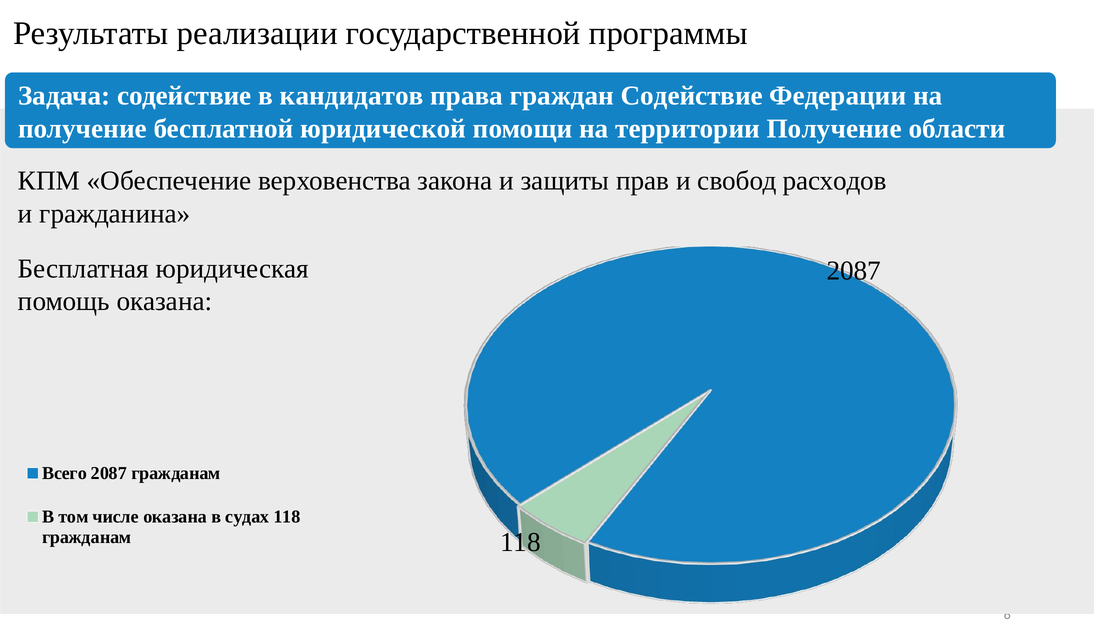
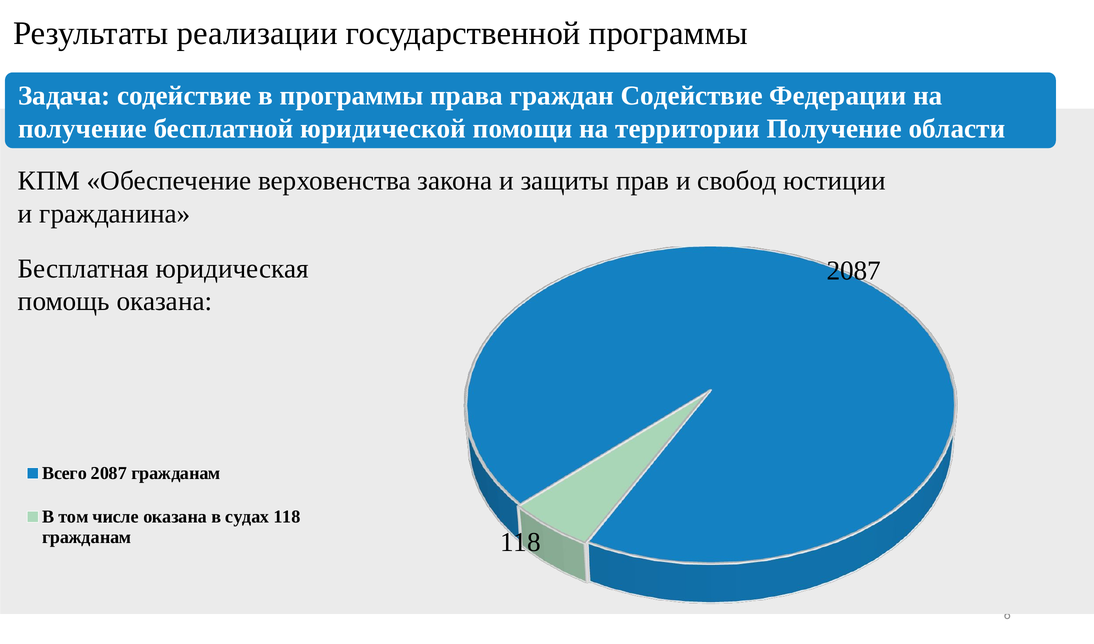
в кандидатов: кандидатов -> программы
расходов: расходов -> юстиции
